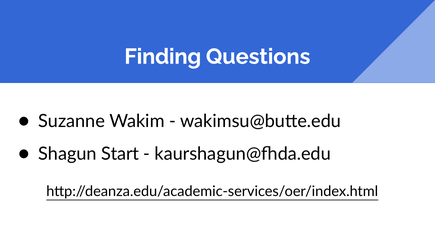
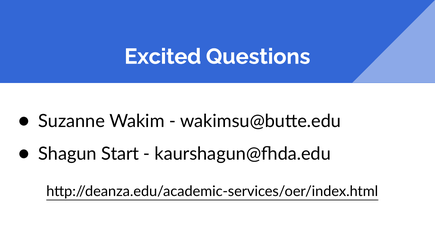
Finding: Finding -> Excited
